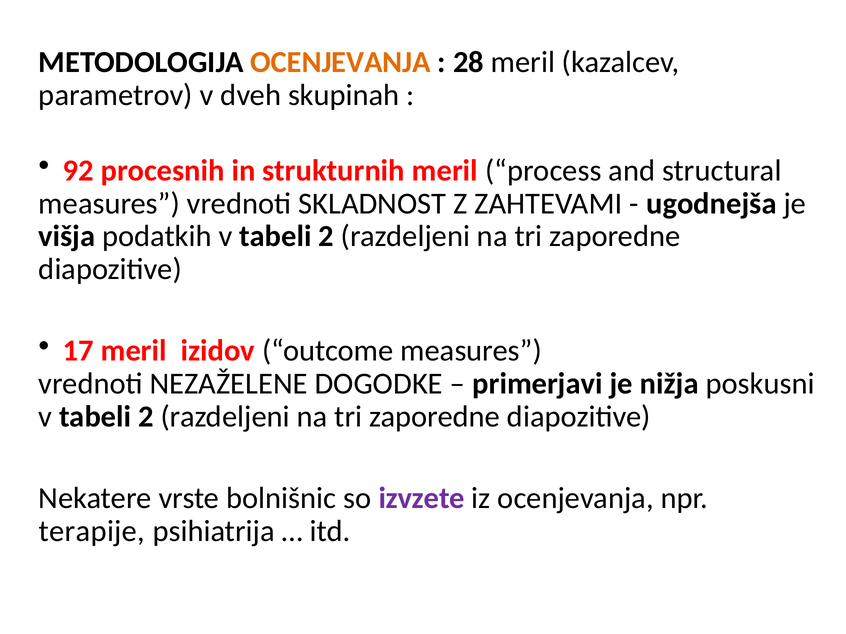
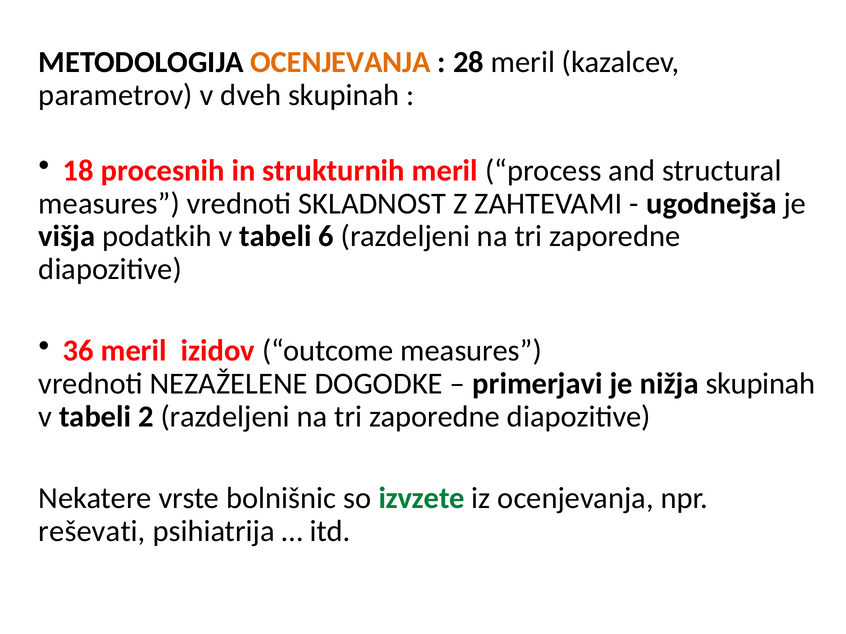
92: 92 -> 18
2 at (326, 237): 2 -> 6
17: 17 -> 36
nižja poskusni: poskusni -> skupinah
izvzete colour: purple -> green
terapije: terapije -> reševati
